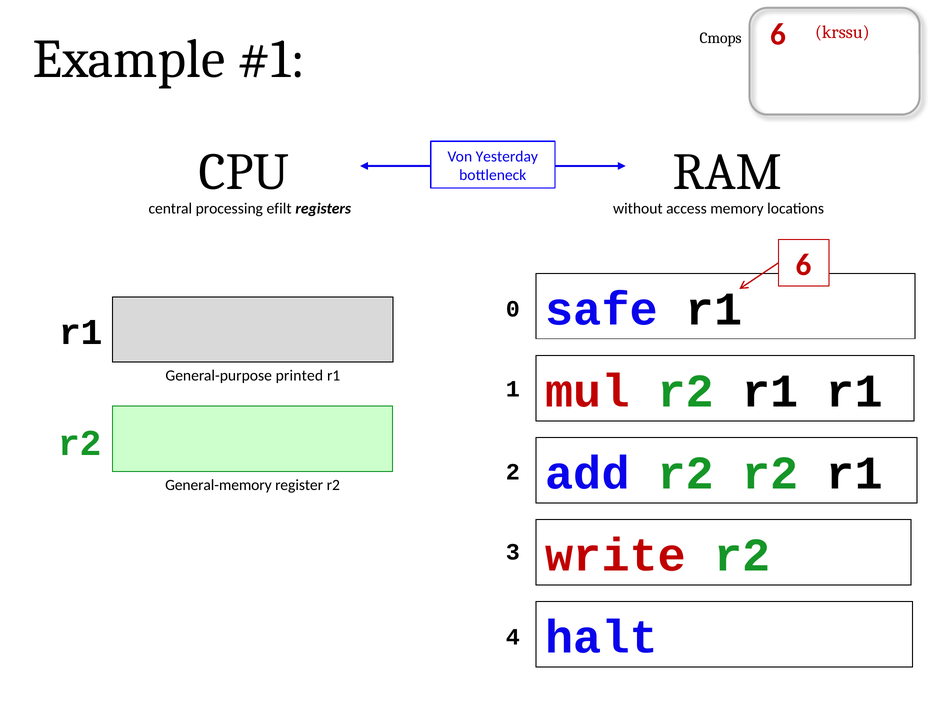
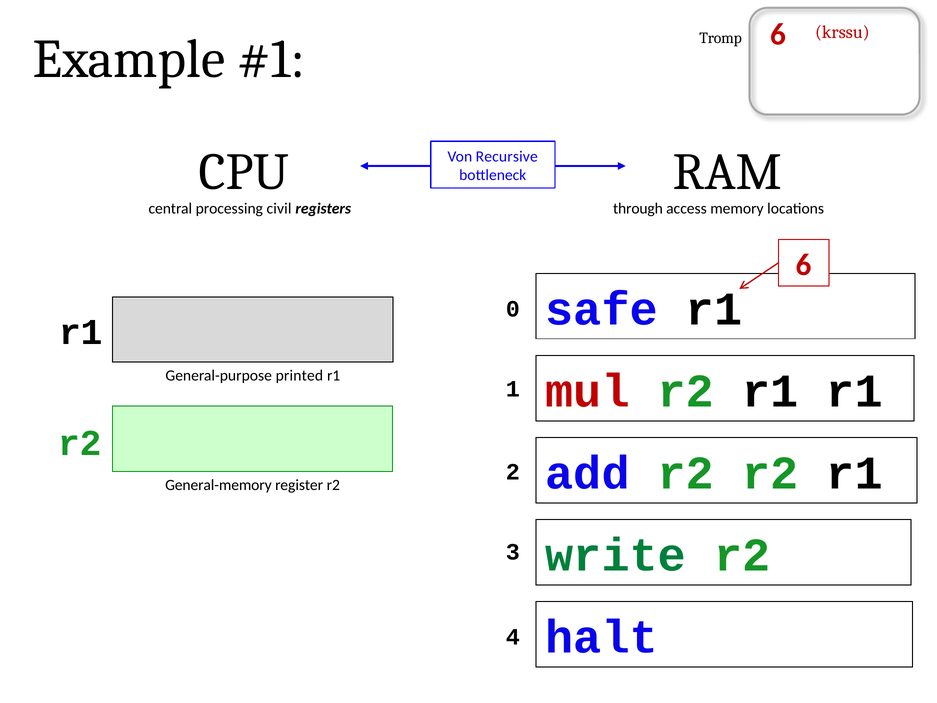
Cmops: Cmops -> Tromp
Yesterday: Yesterday -> Recursive
efilt: efilt -> civil
without: without -> through
write colour: red -> green
